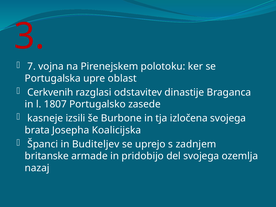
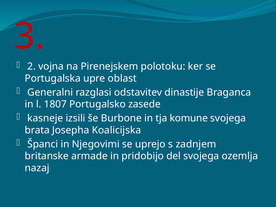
7: 7 -> 2
Cerkvenih: Cerkvenih -> Generalni
izločena: izločena -> komune
Buditeljev: Buditeljev -> Njegovimi
